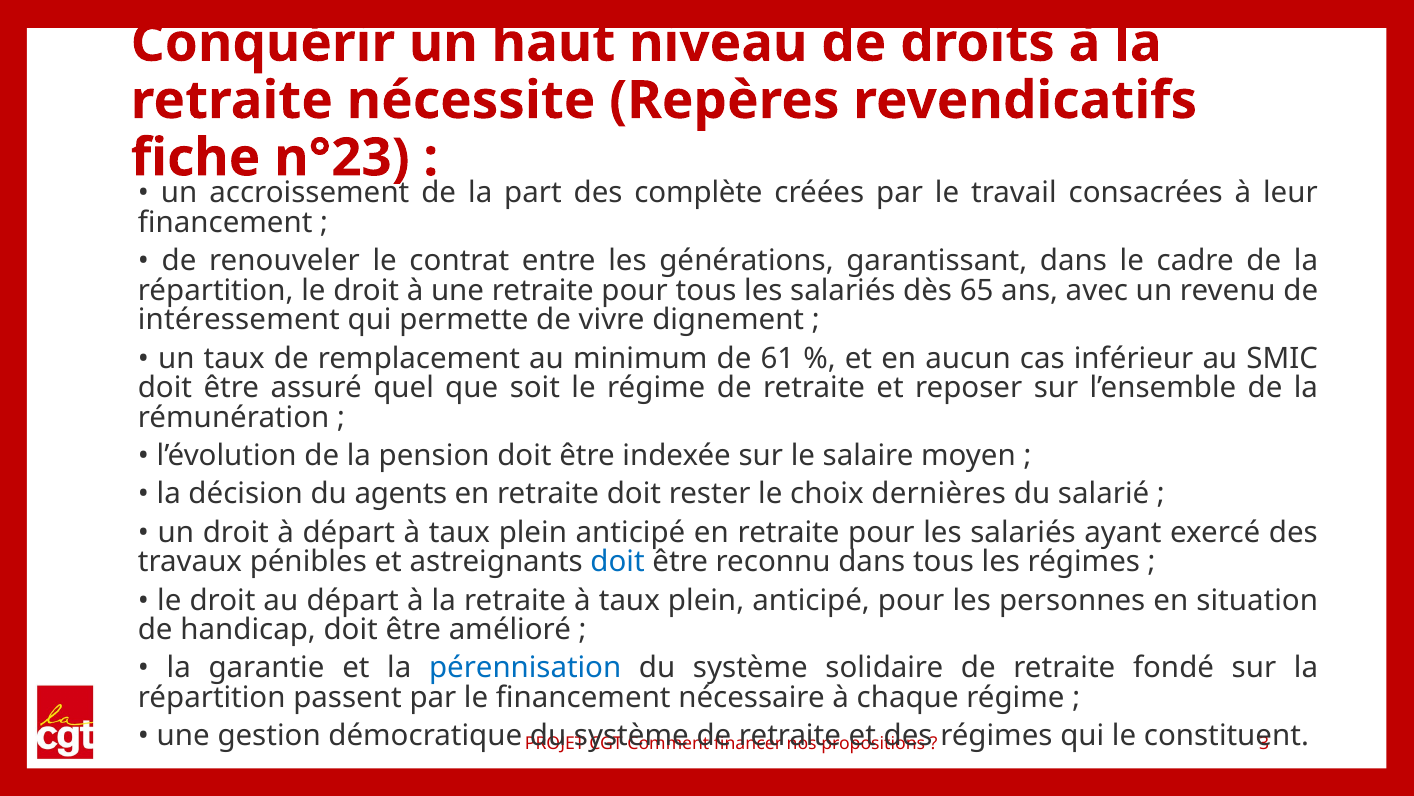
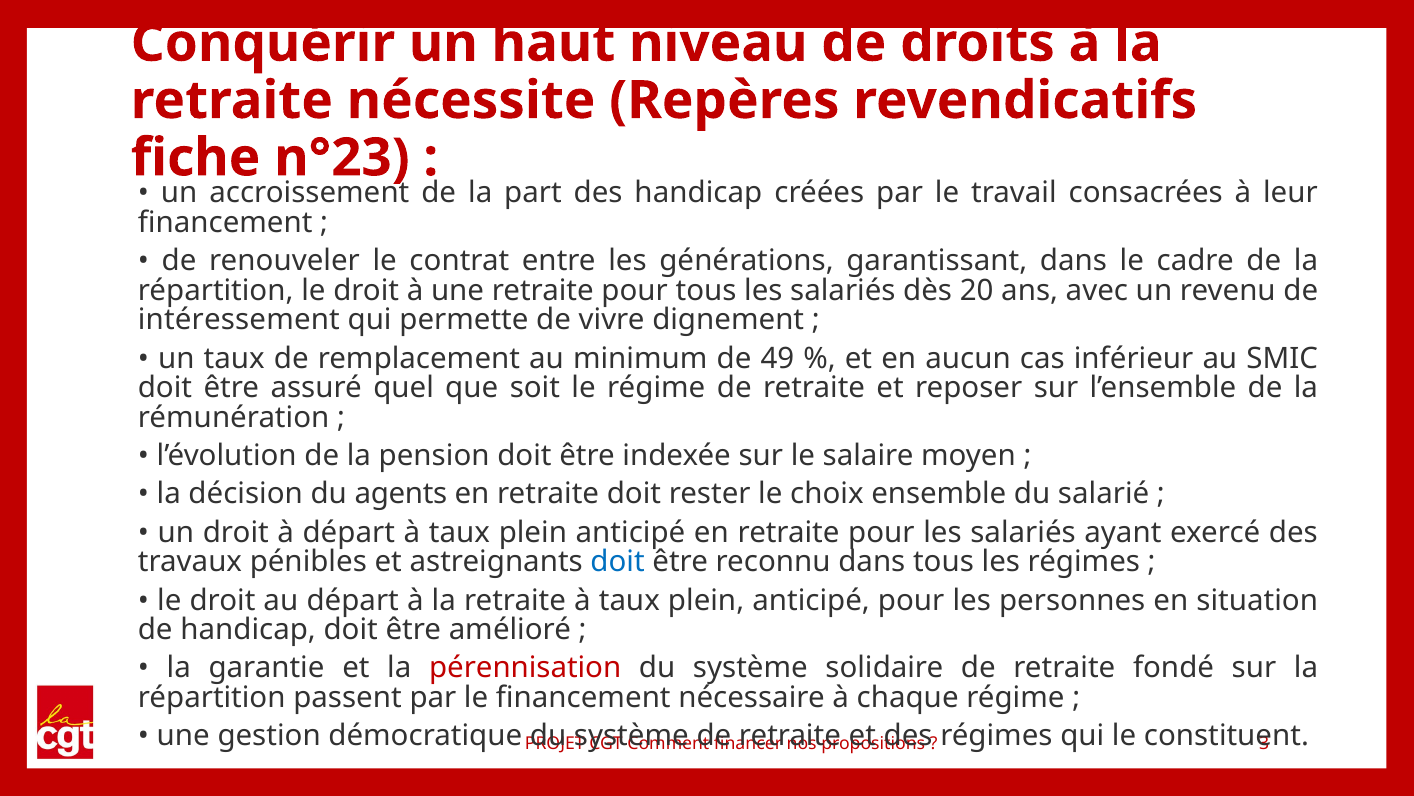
des complète: complète -> handicap
65: 65 -> 20
61: 61 -> 49
dernières: dernières -> ensemble
pérennisation colour: blue -> red
